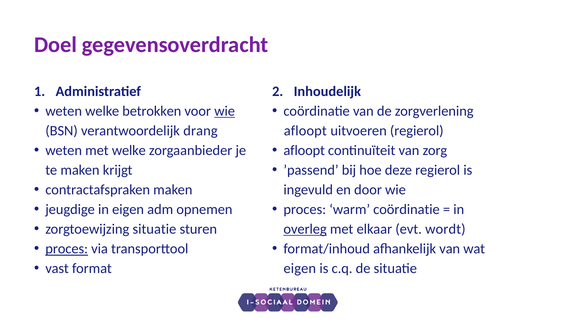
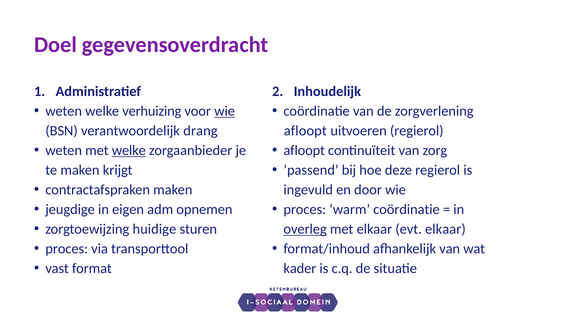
betrokken: betrokken -> verhuizing
welke at (129, 150) underline: none -> present
zorgtoewijzing situatie: situatie -> huidige
evt wordt: wordt -> elkaar
proces at (67, 249) underline: present -> none
eigen at (300, 269): eigen -> kader
